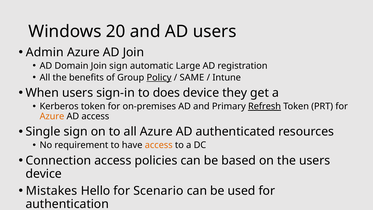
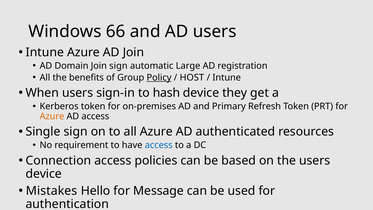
20: 20 -> 66
Admin at (45, 52): Admin -> Intune
SAME: SAME -> HOST
does: does -> hash
Refresh underline: present -> none
access at (159, 145) colour: orange -> blue
Scenario: Scenario -> Message
